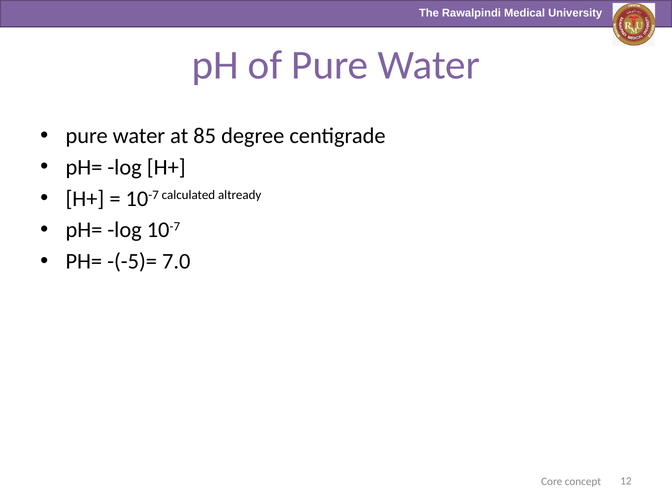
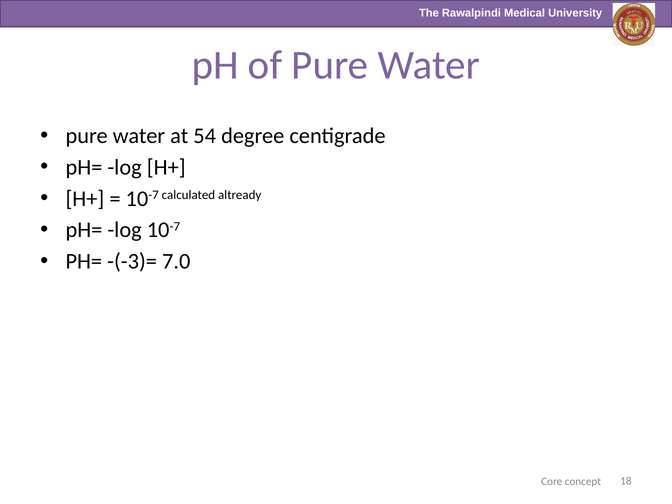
85: 85 -> 54
-(-5)=: -(-5)= -> -(-3)=
12: 12 -> 18
